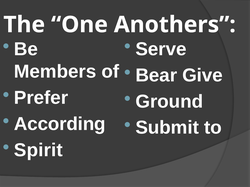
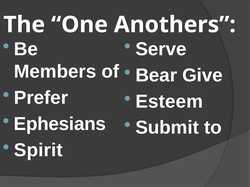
Ground: Ground -> Esteem
According: According -> Ephesians
